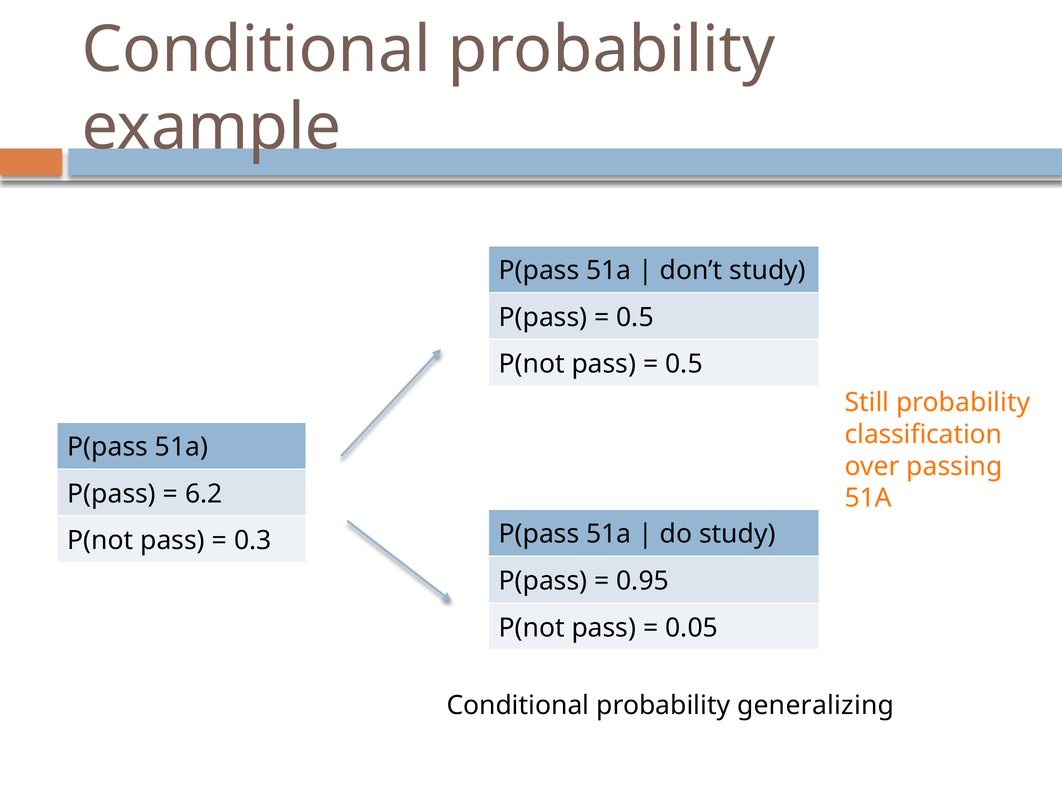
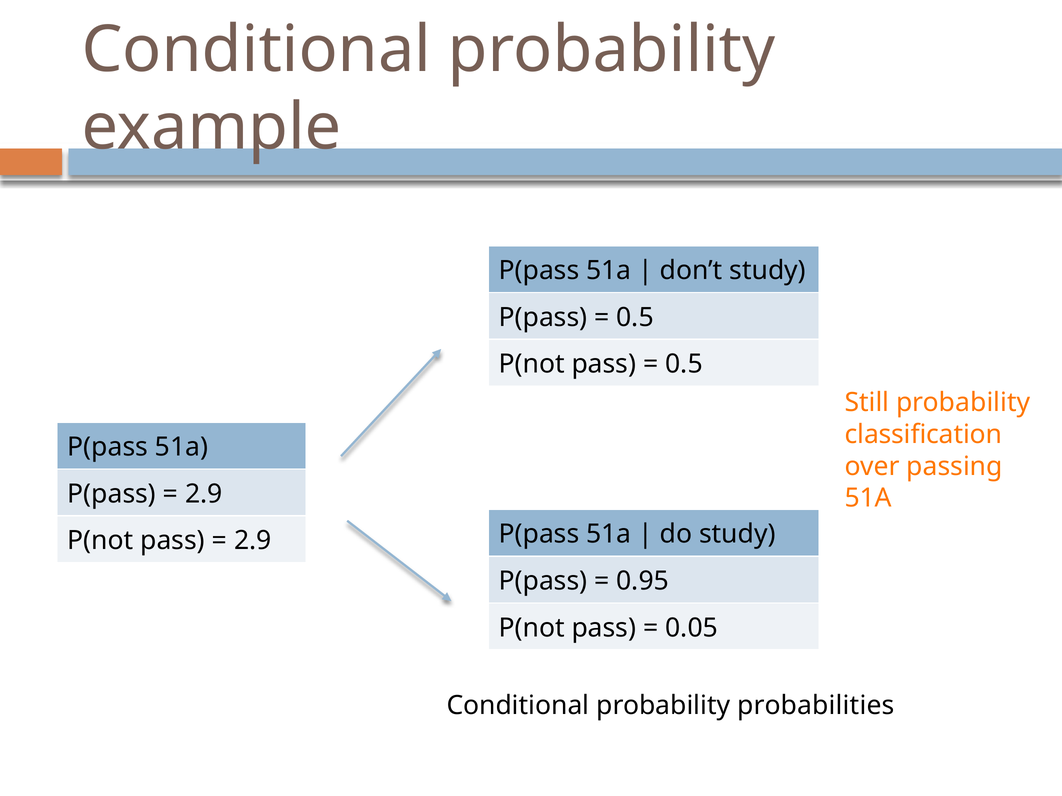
6.2 at (204, 494): 6.2 -> 2.9
0.3 at (253, 541): 0.3 -> 2.9
generalizing: generalizing -> probabilities
